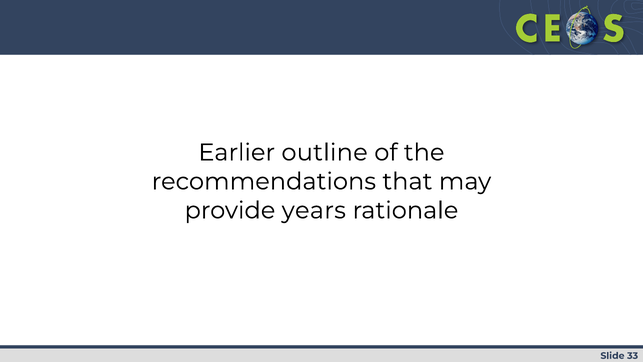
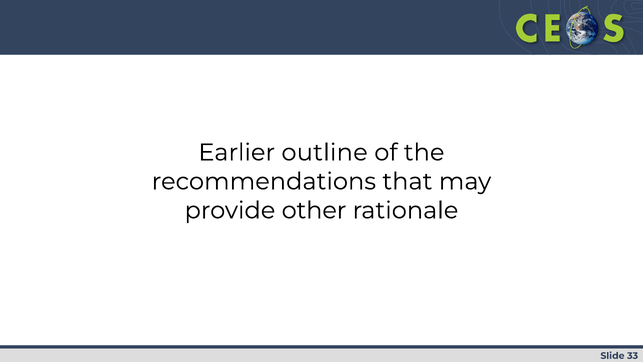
years: years -> other
